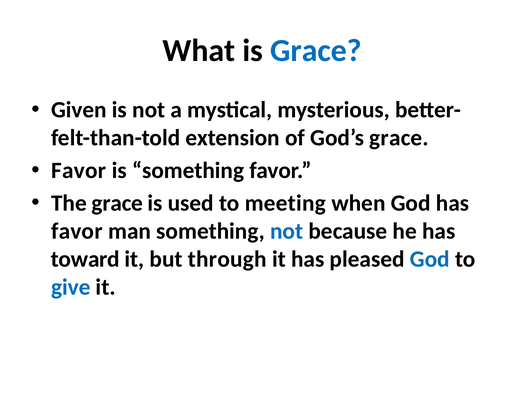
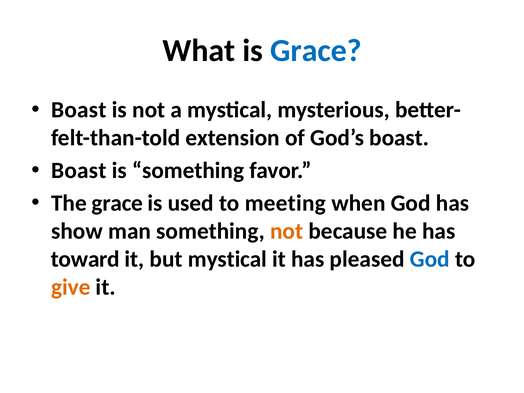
Given at (79, 110): Given -> Boast
God’s grace: grace -> boast
Favor at (79, 171): Favor -> Boast
favor at (77, 231): favor -> show
not at (287, 231) colour: blue -> orange
but through: through -> mystical
give colour: blue -> orange
